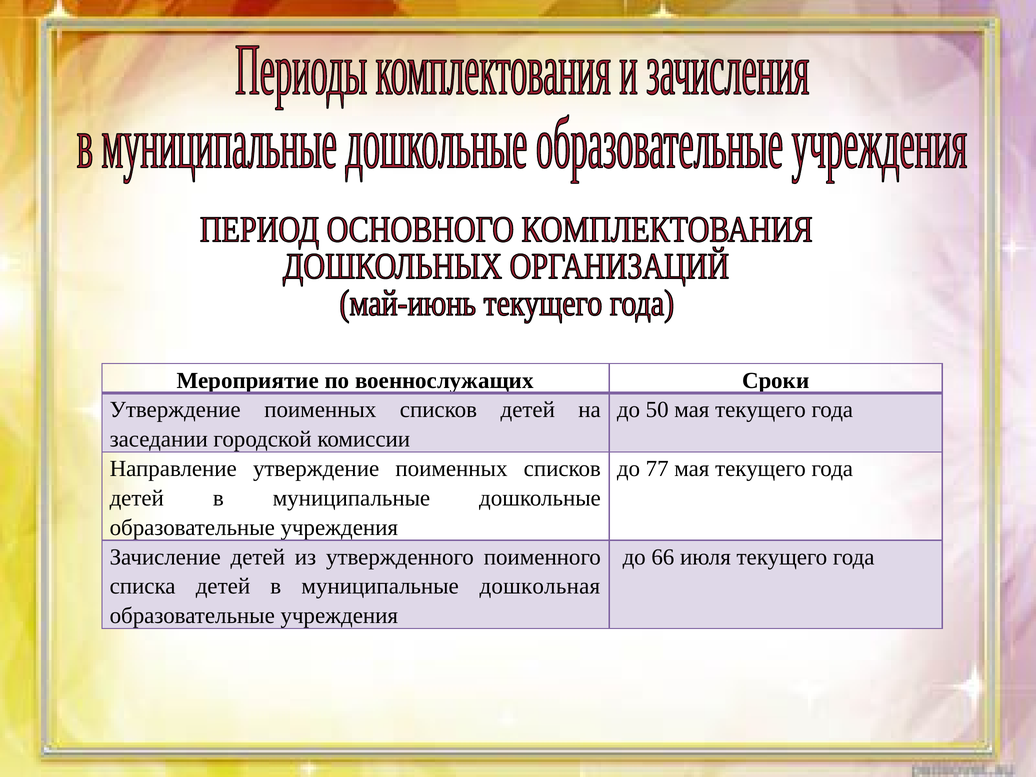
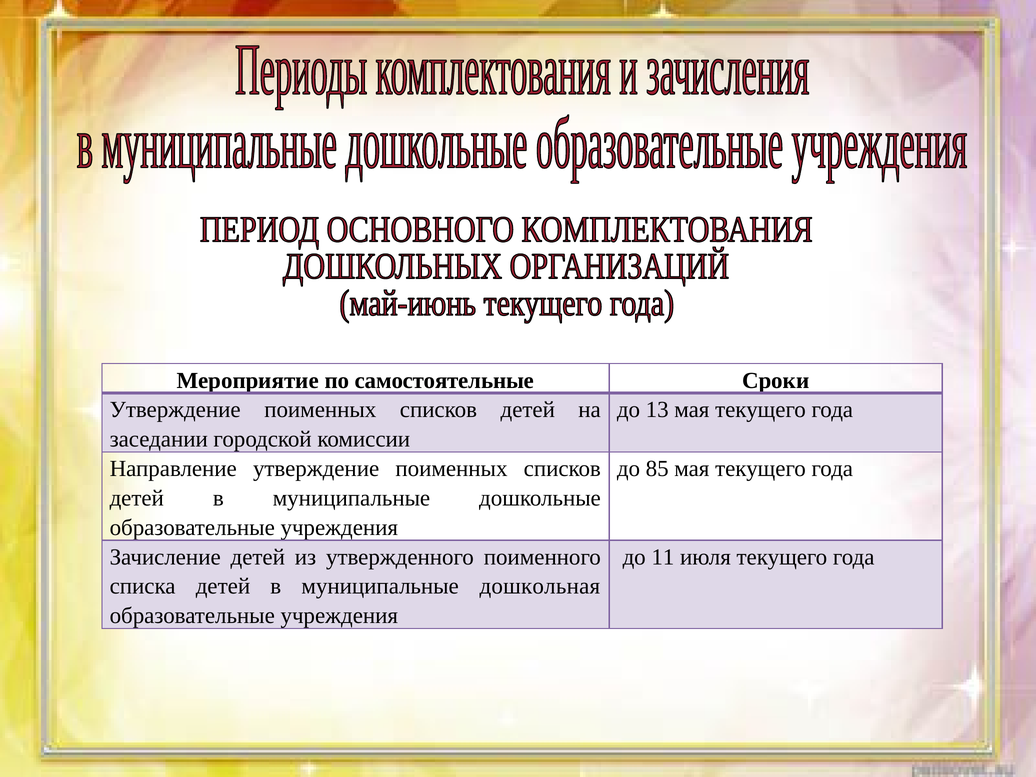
военнослужащих: военнослужащих -> самостоятельные
50: 50 -> 13
77: 77 -> 85
66: 66 -> 11
